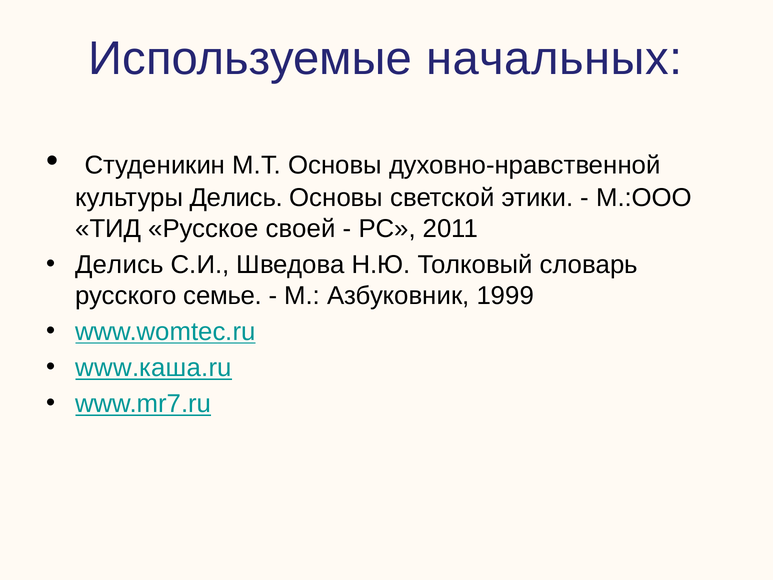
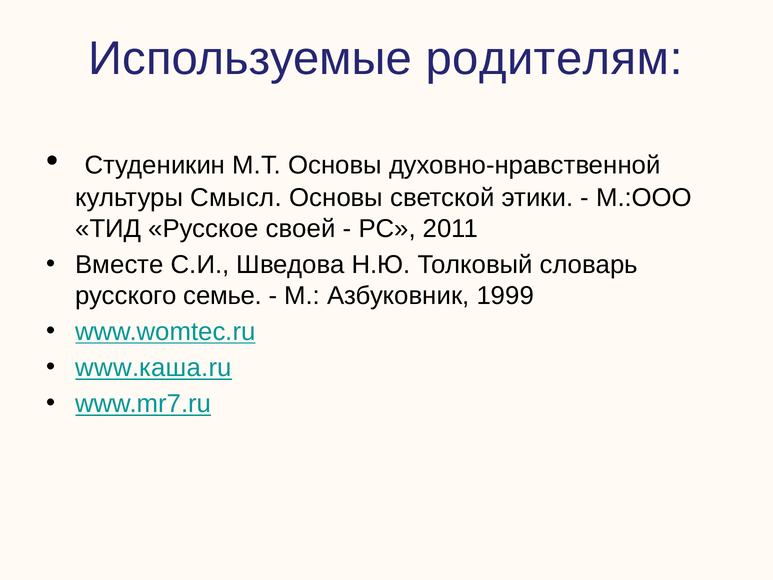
начальных: начальных -> родителям
культуры Делись: Делись -> Смысл
Делись at (119, 265): Делись -> Вместе
